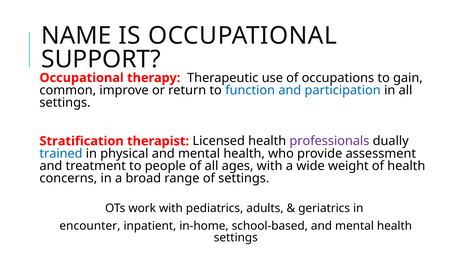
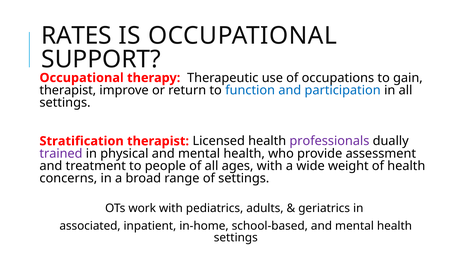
NAME: NAME -> RATES
common at (68, 90): common -> therapist
trained colour: blue -> purple
encounter: encounter -> associated
